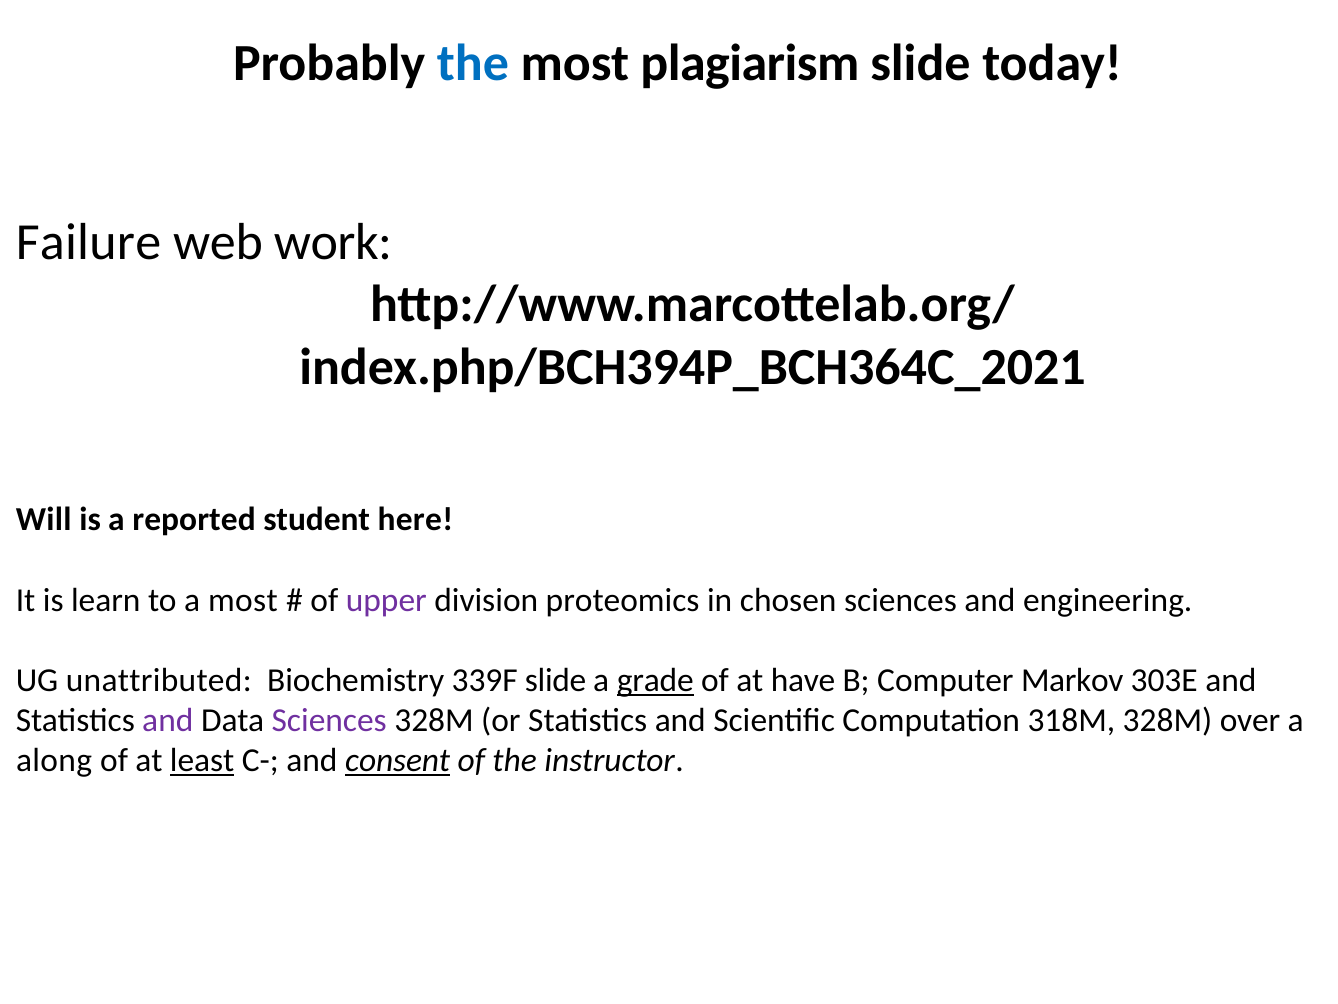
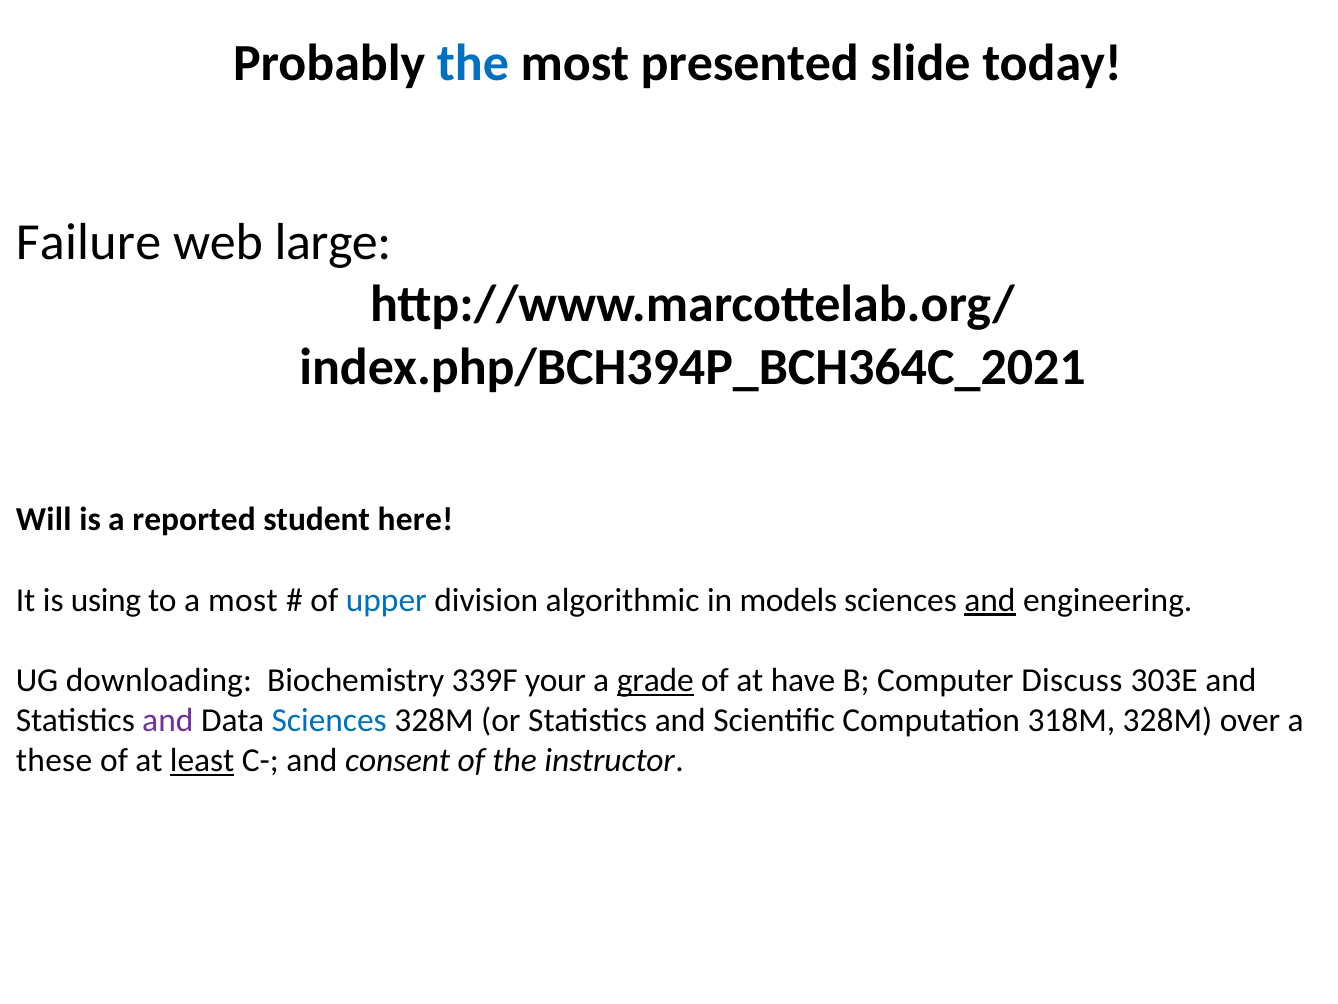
plagiarism: plagiarism -> presented
work: work -> large
learn: learn -> using
upper colour: purple -> blue
proteomics: proteomics -> algorithmic
chosen: chosen -> models
and at (990, 600) underline: none -> present
unattributed: unattributed -> downloading
339F slide: slide -> your
Markov: Markov -> Discuss
Sciences at (329, 720) colour: purple -> blue
along: along -> these
consent underline: present -> none
